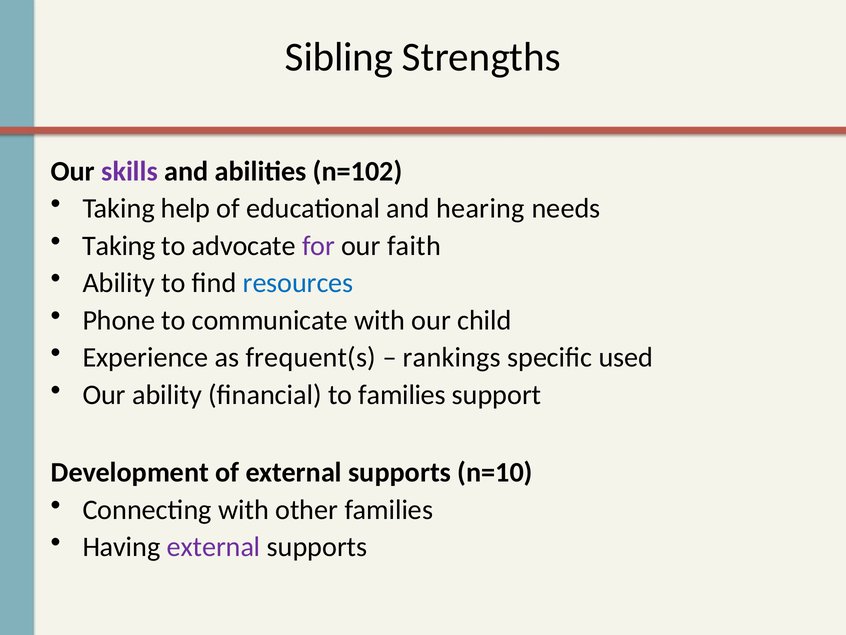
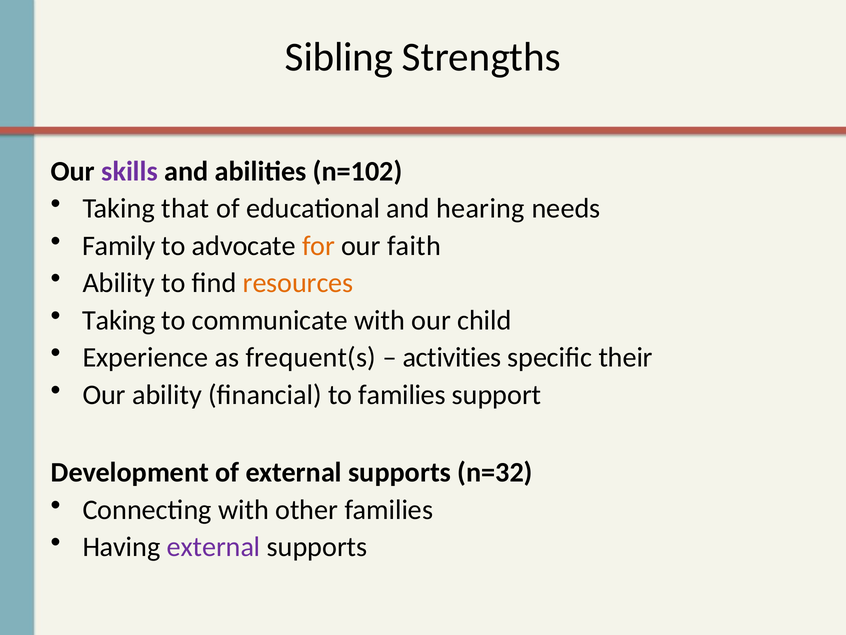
help: help -> that
Taking at (119, 246): Taking -> Family
for colour: purple -> orange
resources colour: blue -> orange
Phone at (119, 320): Phone -> Taking
rankings: rankings -> activities
used: used -> their
n=10: n=10 -> n=32
